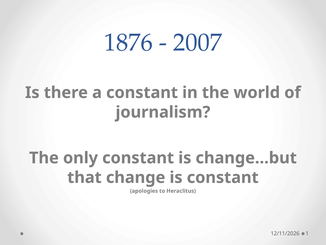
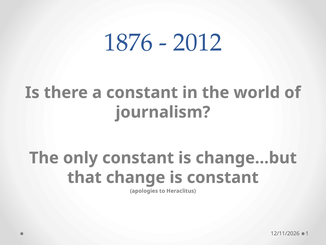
2007: 2007 -> 2012
